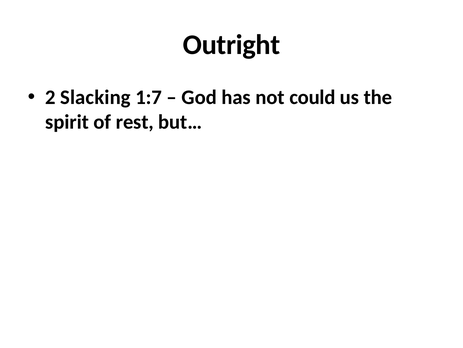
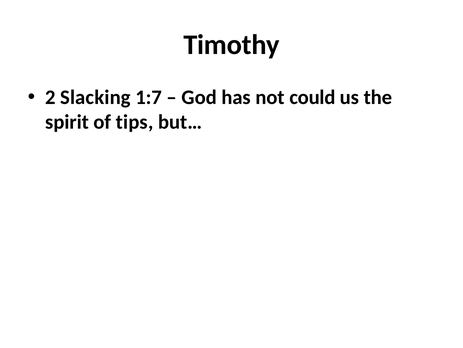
Outright: Outright -> Timothy
rest: rest -> tips
